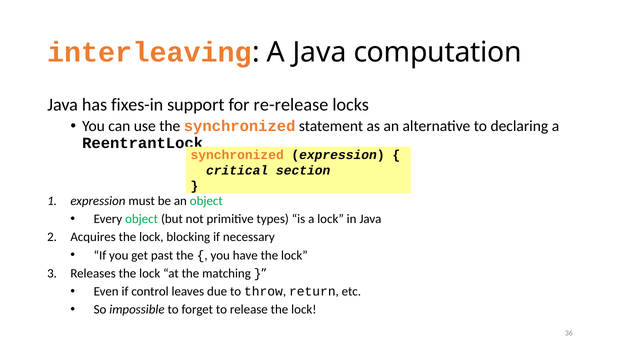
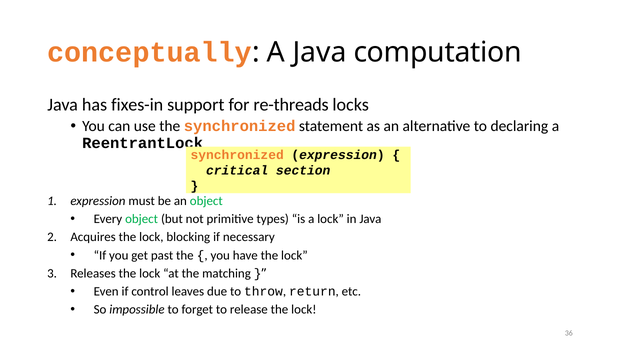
interleaving: interleaving -> conceptually
re-release: re-release -> re-threads
